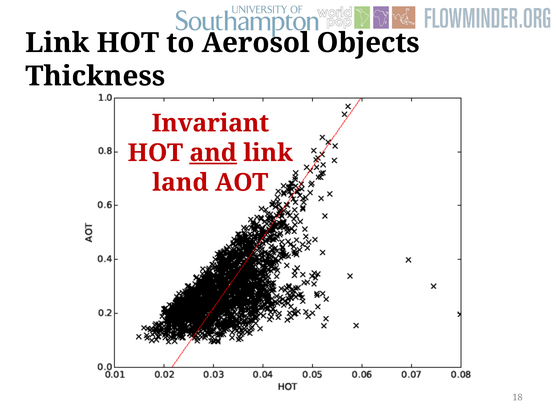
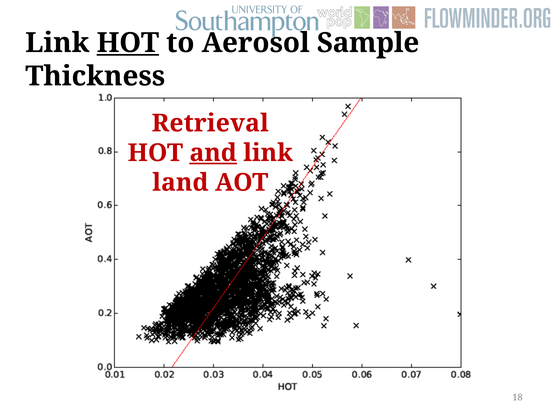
HOT at (128, 43) underline: none -> present
Objects: Objects -> Sample
Invariant: Invariant -> Retrieval
